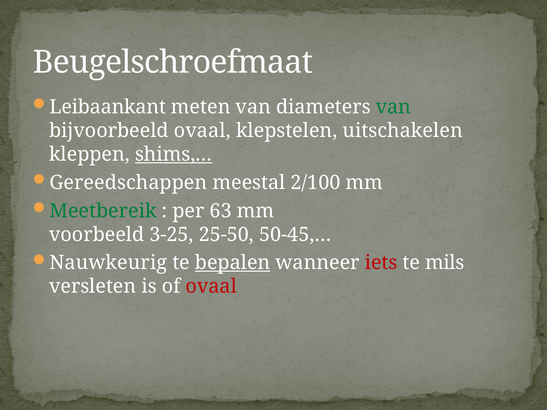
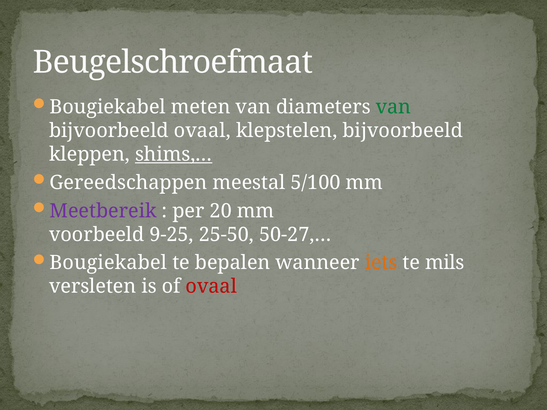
Leibaankant at (108, 107): Leibaankant -> Bougiekabel
klepstelen uitschakelen: uitschakelen -> bijvoorbeeld
2/100: 2/100 -> 5/100
Meetbereik colour: green -> purple
63: 63 -> 20
3-25: 3-25 -> 9-25
50-45,…: 50-45,… -> 50-27,…
Nauwkeurig at (108, 263): Nauwkeurig -> Bougiekabel
bepalen underline: present -> none
iets colour: red -> orange
